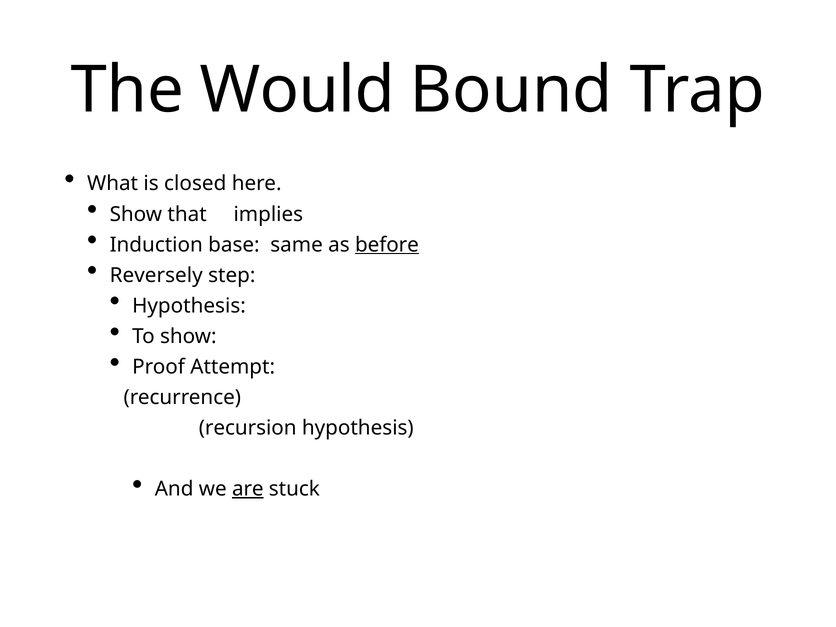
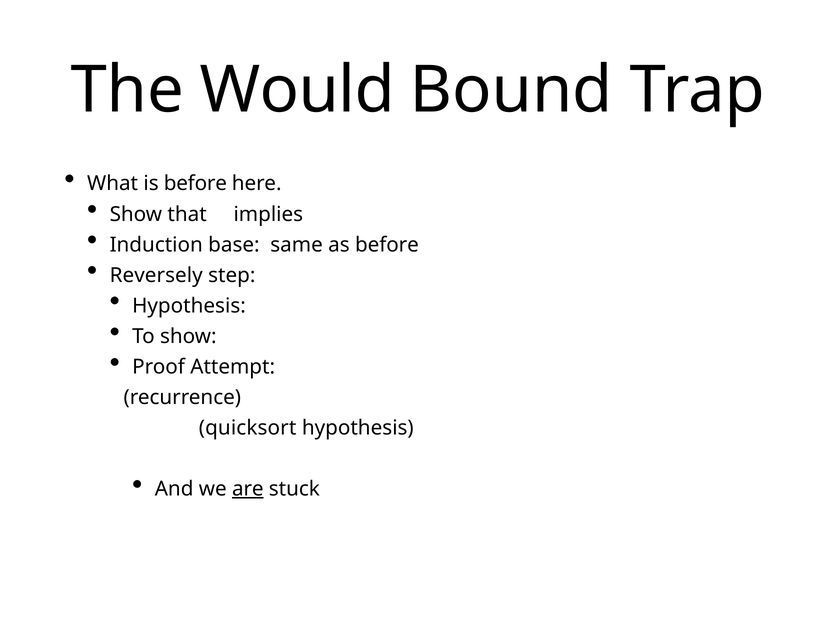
is closed: closed -> before
before at (387, 245) underline: present -> none
recursion: recursion -> quicksort
